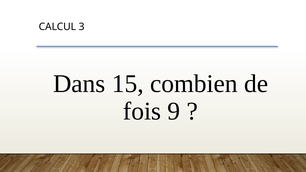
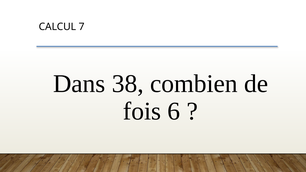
3: 3 -> 7
15: 15 -> 38
9: 9 -> 6
